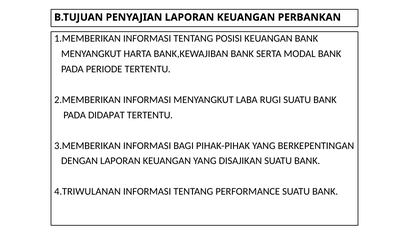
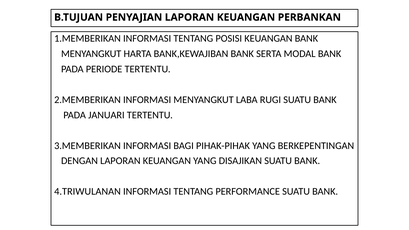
DIDAPAT: DIDAPAT -> JANUARI
